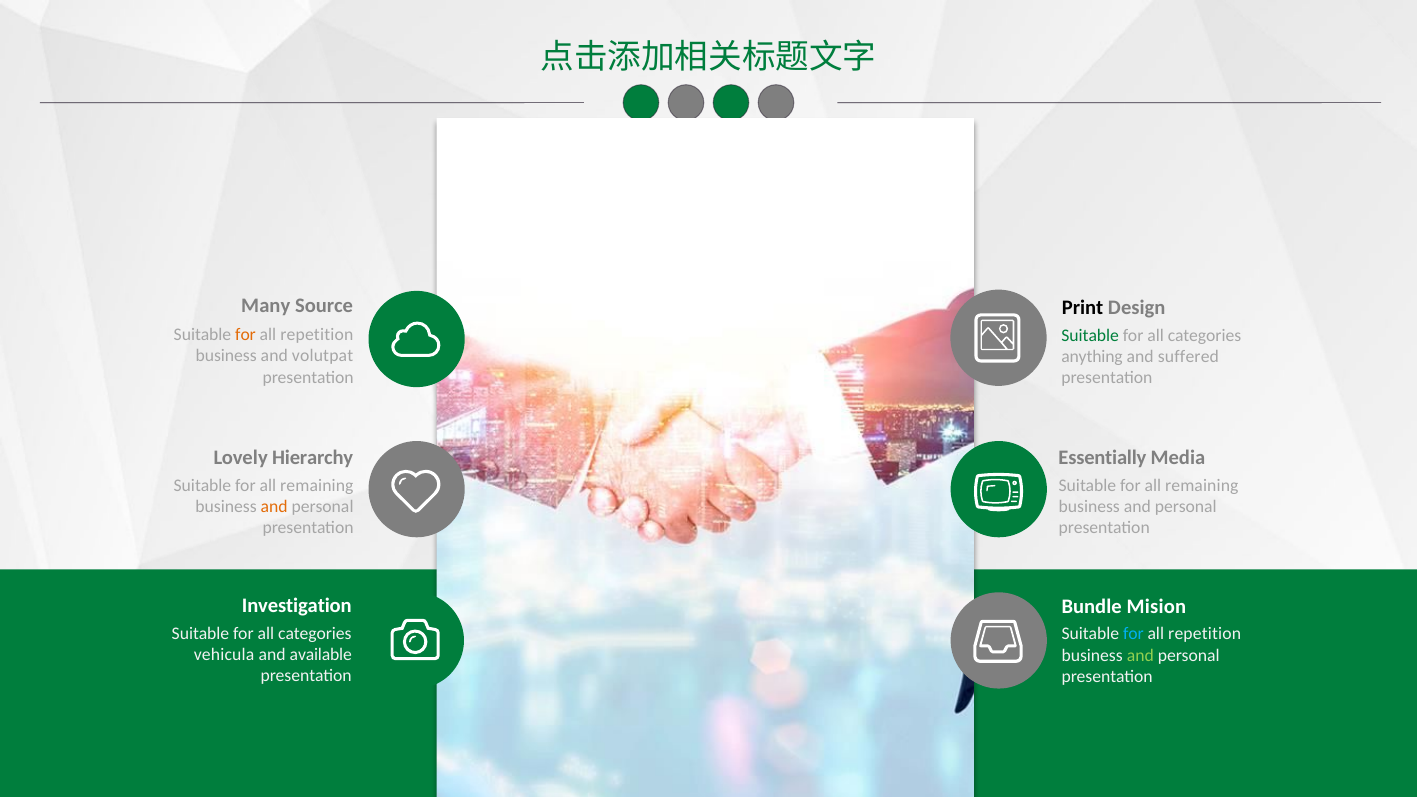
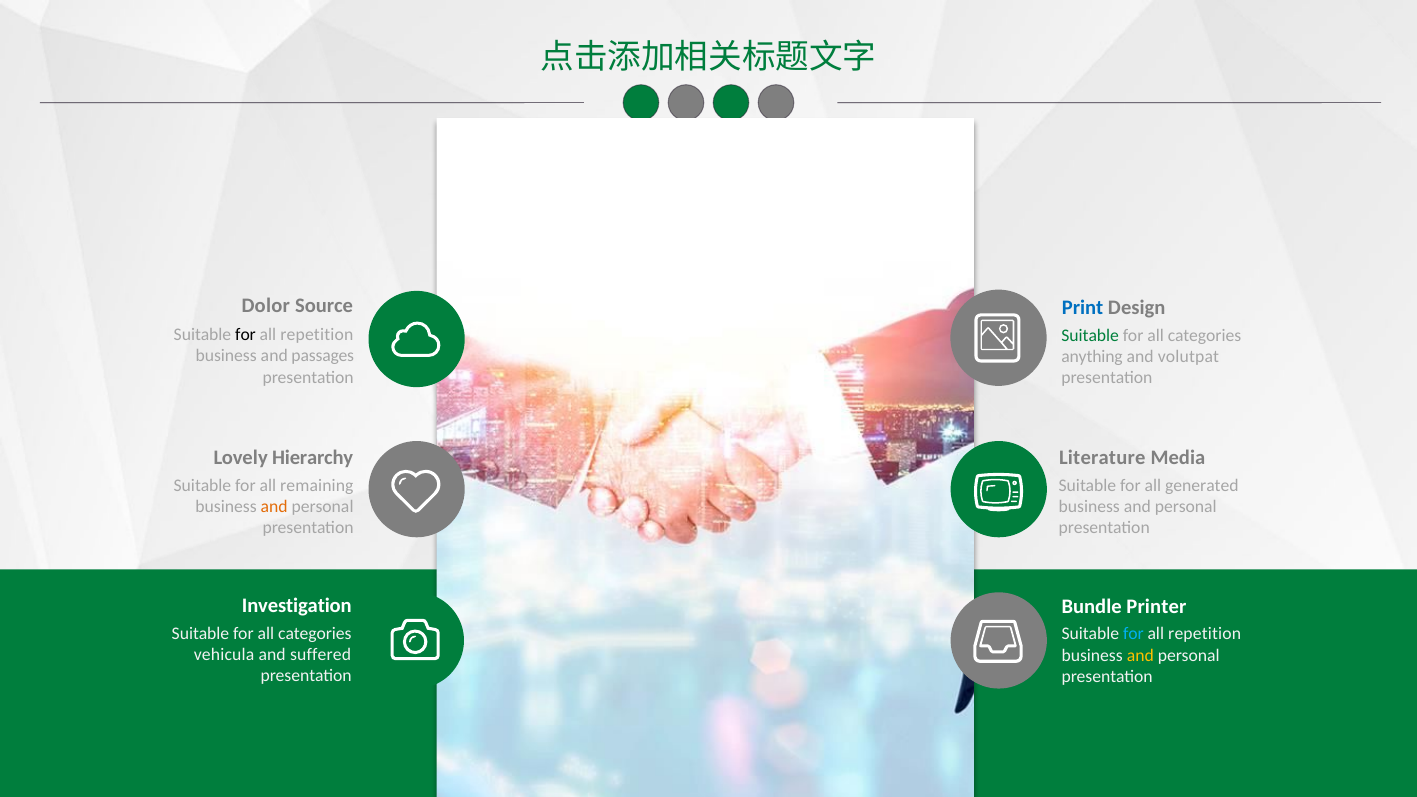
Many: Many -> Dolor
Print colour: black -> blue
for at (246, 335) colour: orange -> black
volutpat: volutpat -> passages
suffered: suffered -> volutpat
Essentially: Essentially -> Literature
remaining at (1202, 486): remaining -> generated
Mision: Mision -> Printer
available: available -> suffered
and at (1140, 655) colour: light green -> yellow
